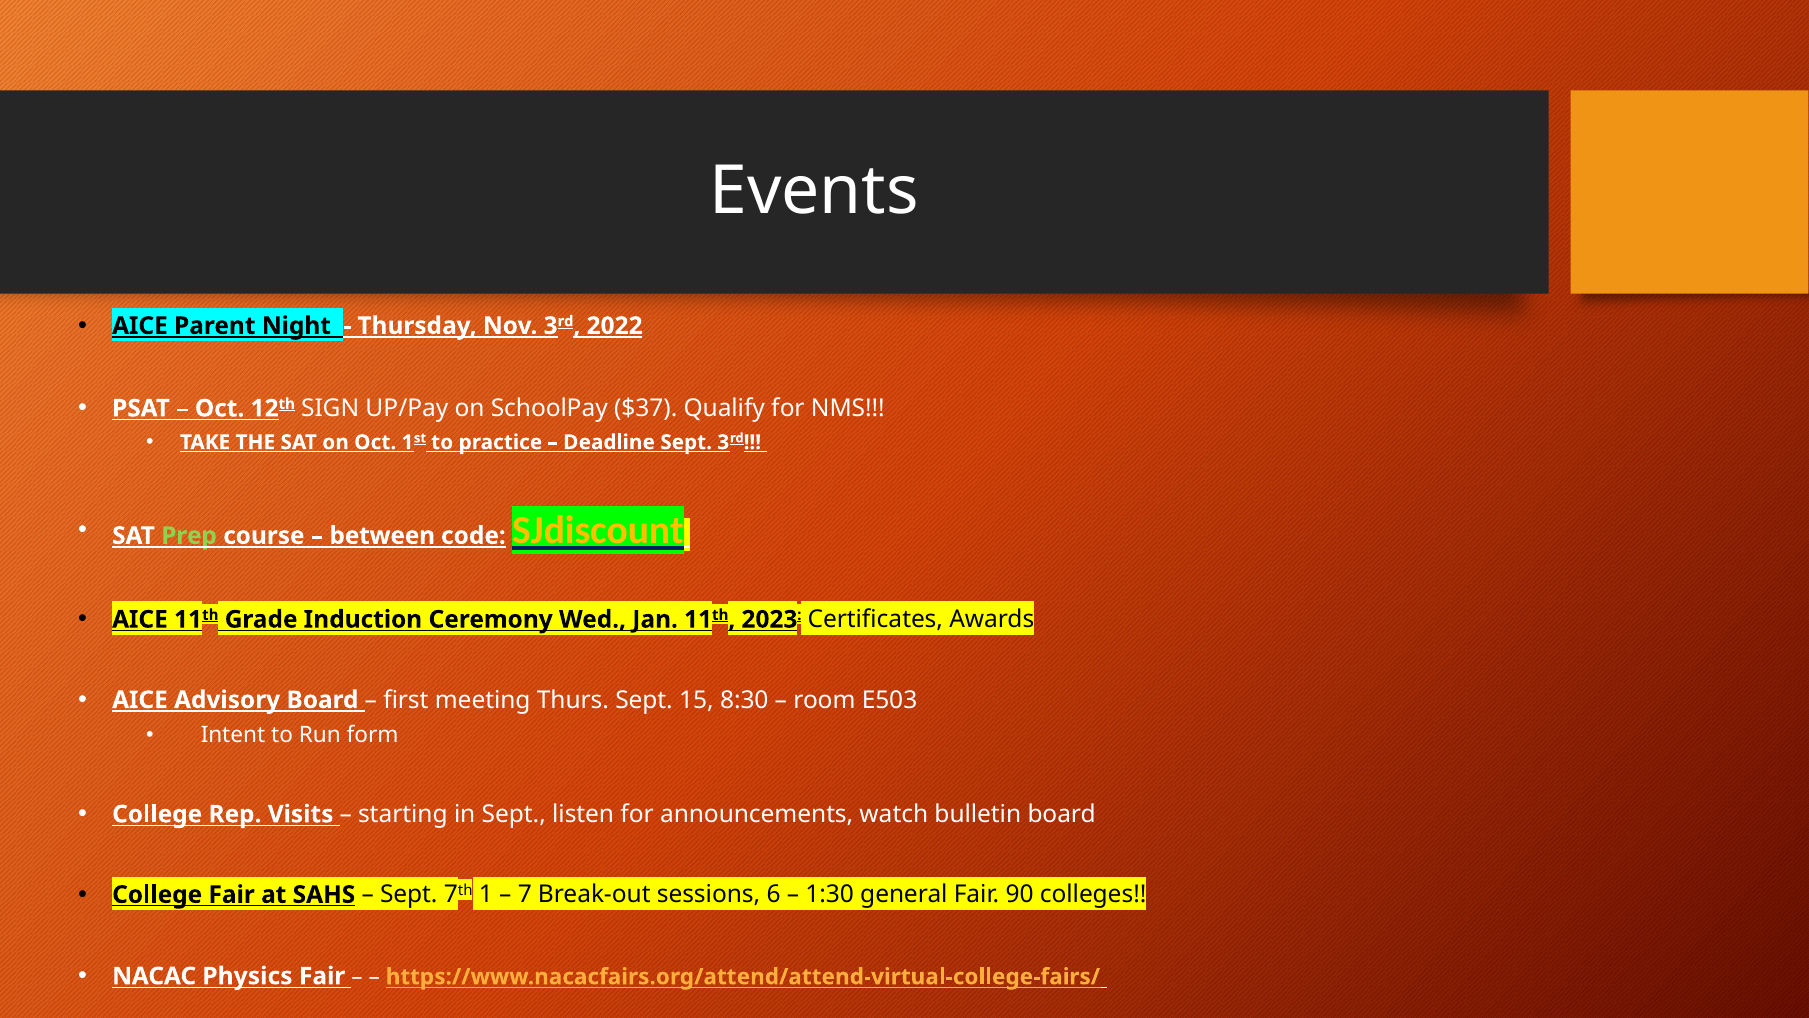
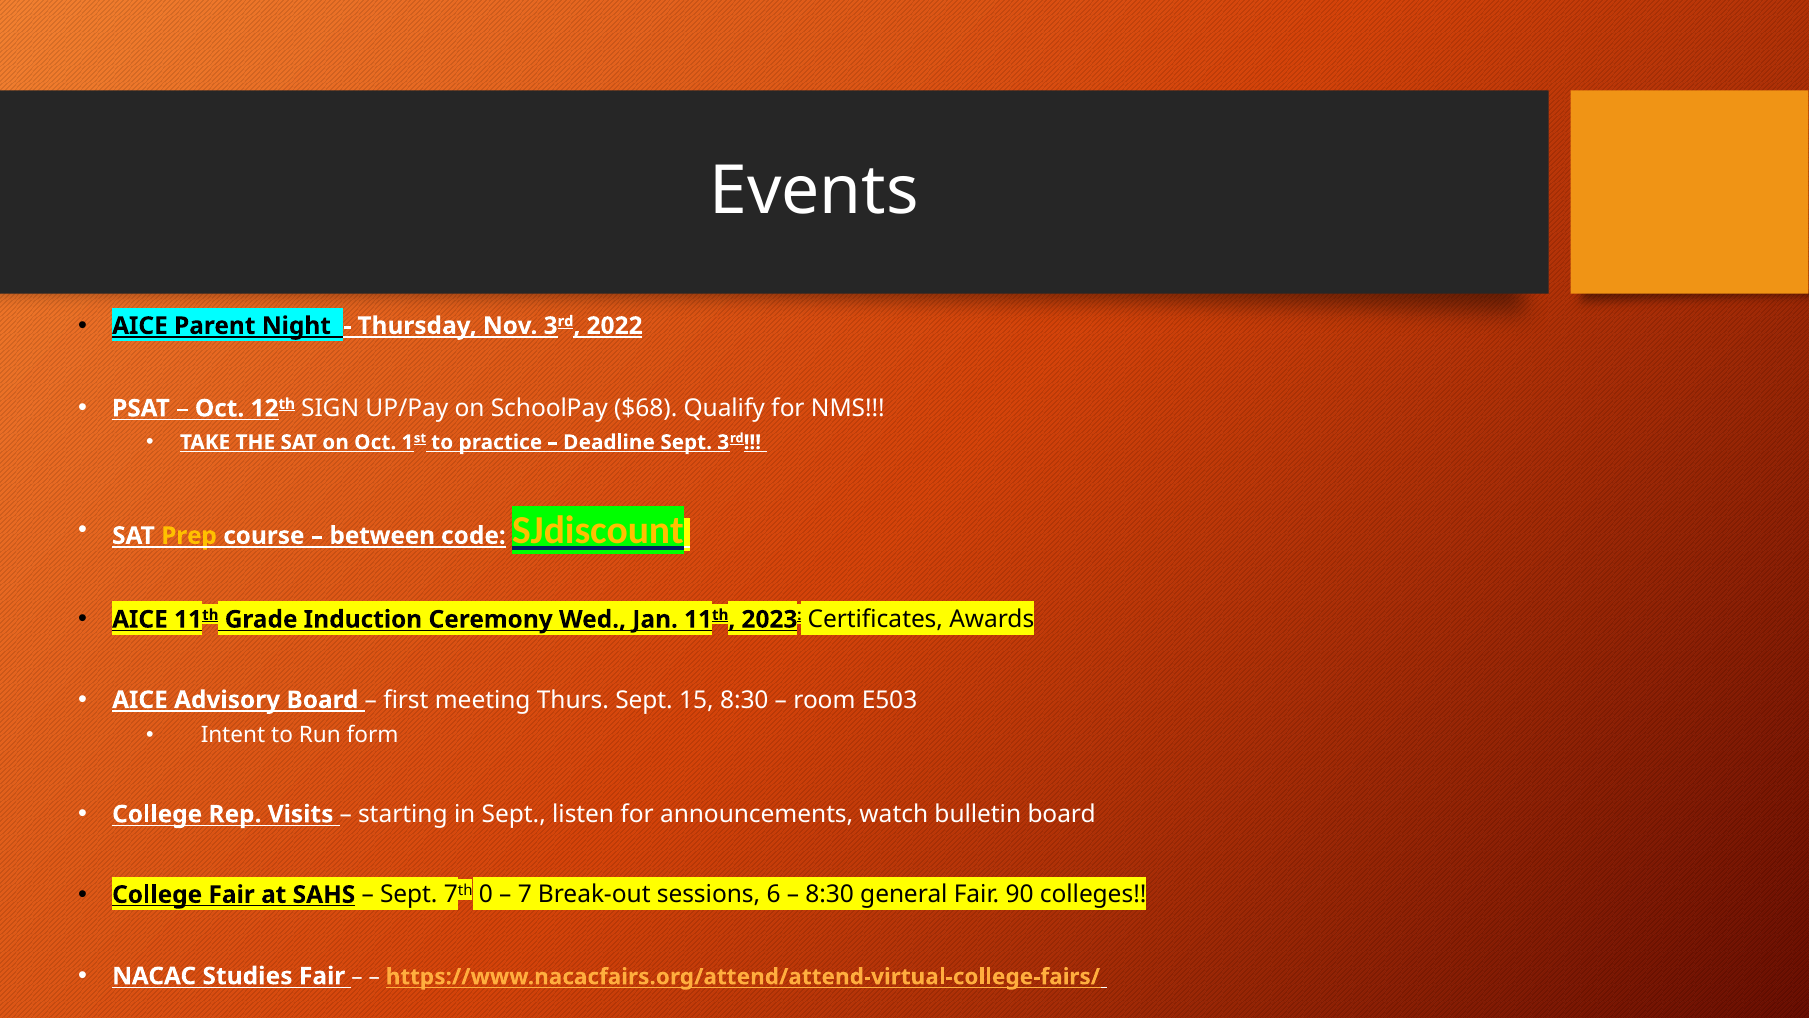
$37: $37 -> $68
Prep colour: light green -> yellow
1: 1 -> 0
1:30 at (830, 894): 1:30 -> 8:30
Physics: Physics -> Studies
